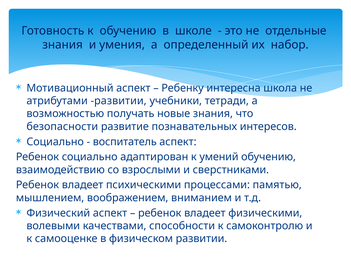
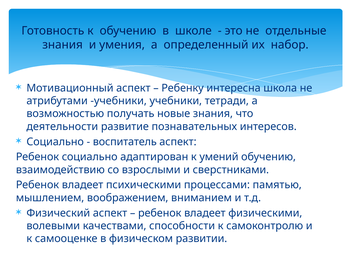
атрибутами развитии: развитии -> учебники
безопасности: безопасности -> деятельности
